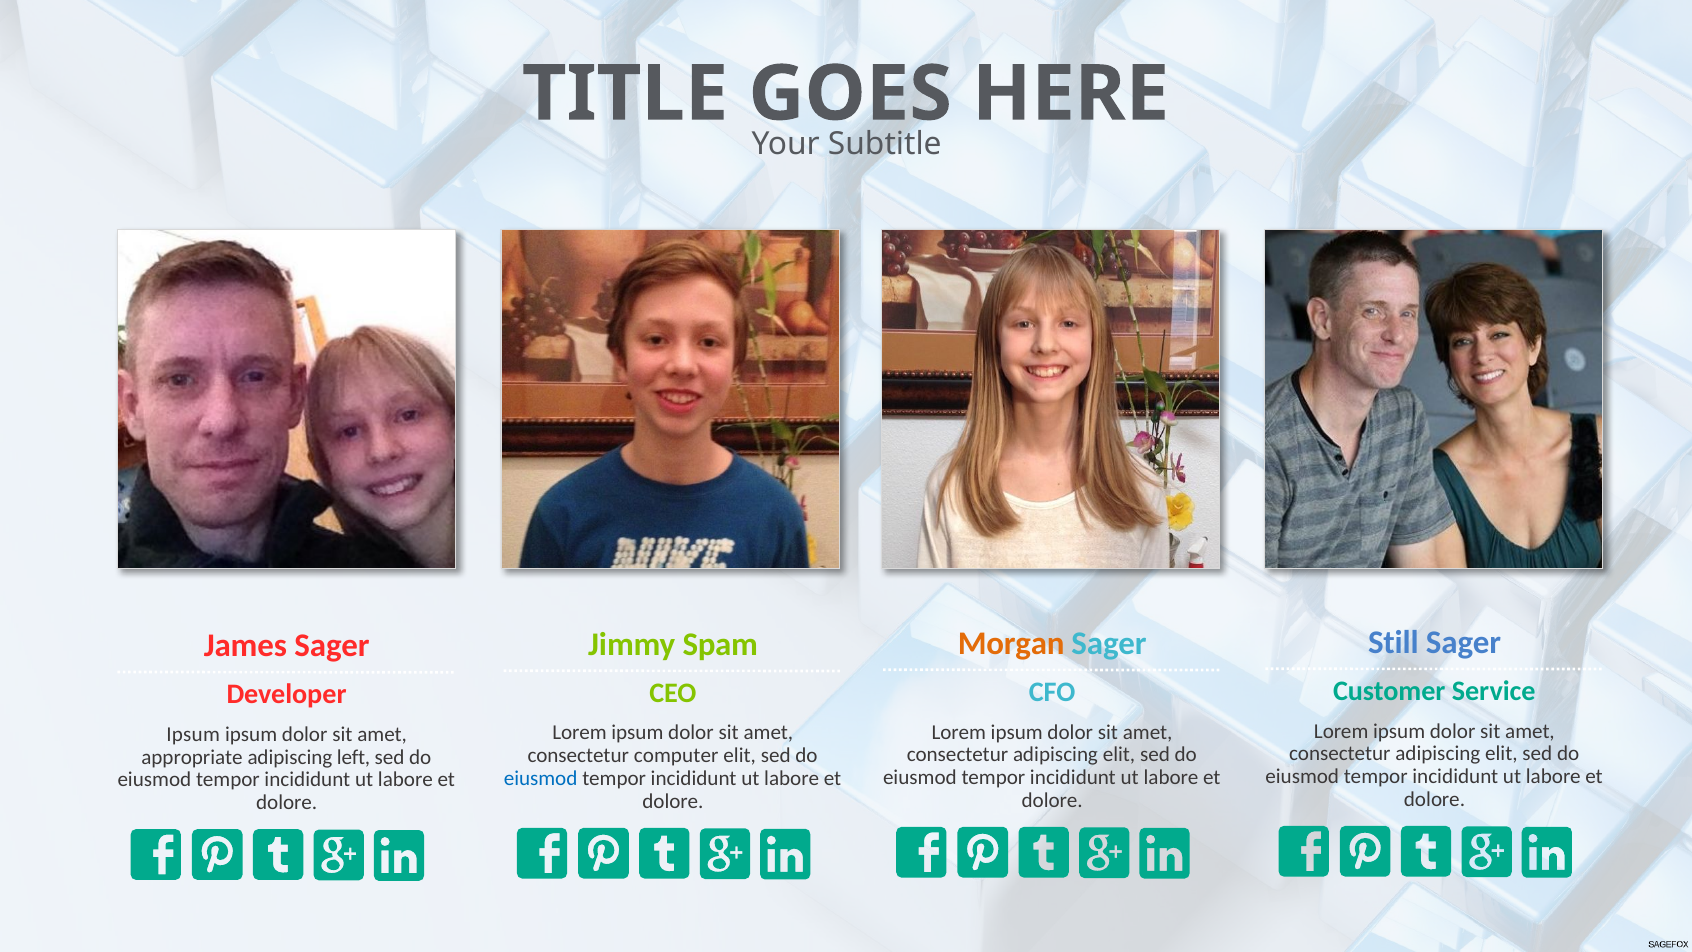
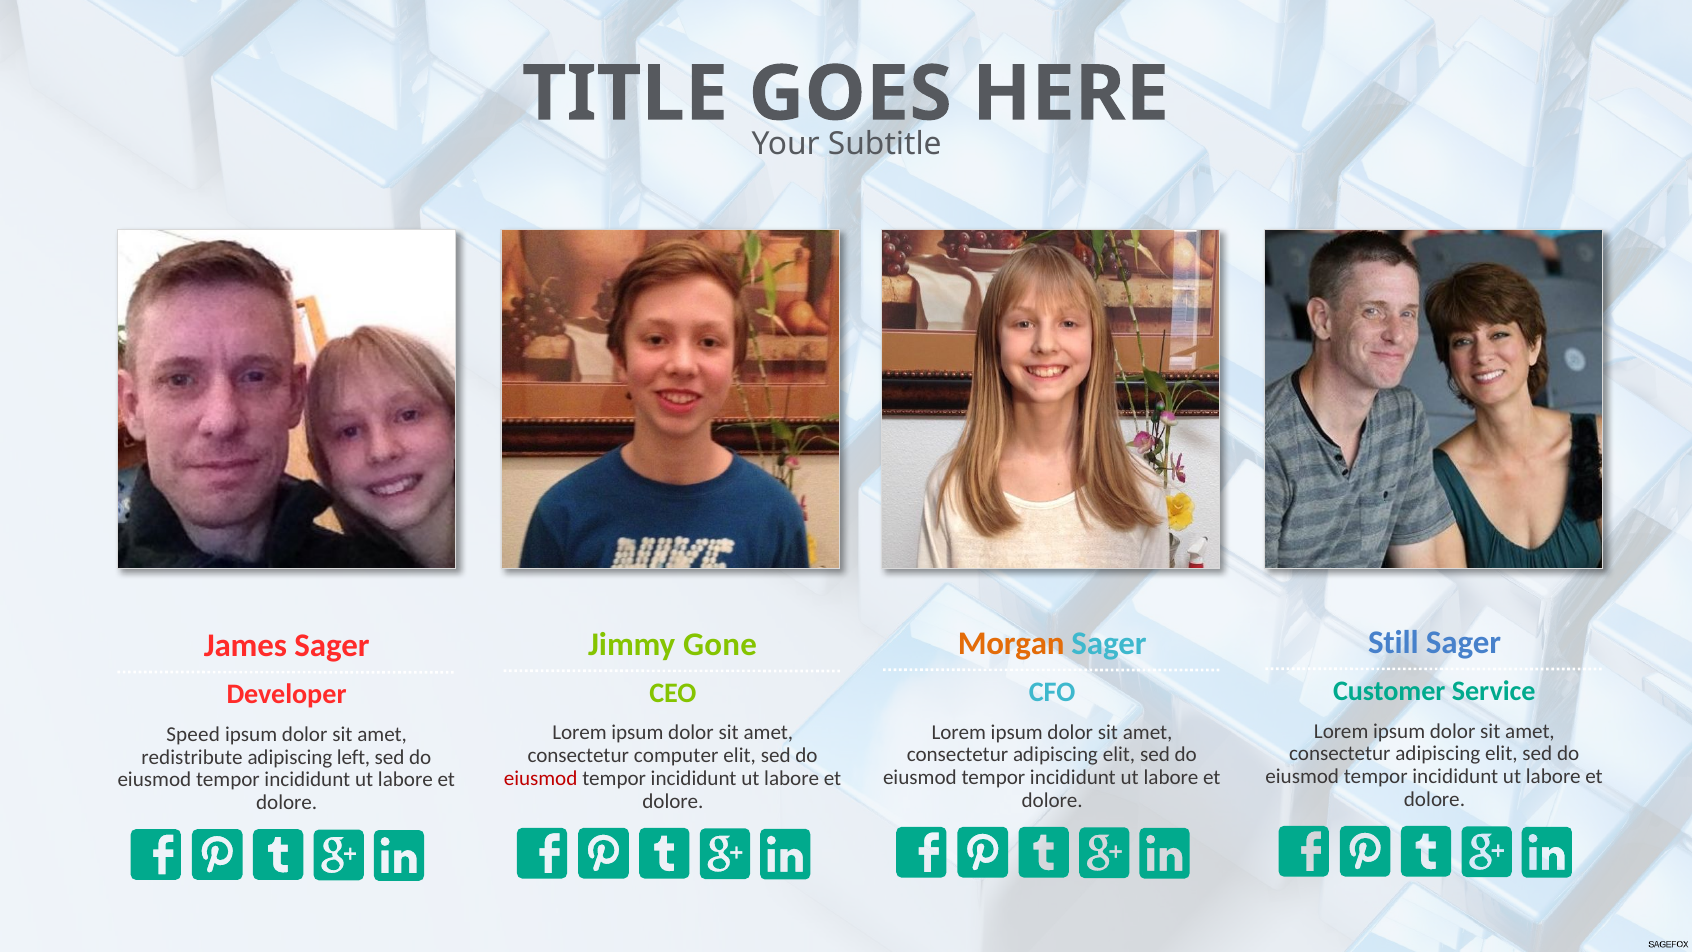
Spam: Spam -> Gone
Ipsum at (193, 734): Ipsum -> Speed
appropriate: appropriate -> redistribute
eiusmod at (541, 778) colour: blue -> red
